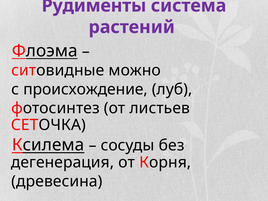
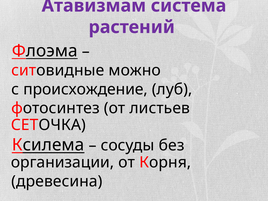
Рудименты: Рудименты -> Атавизмам
дегенерация: дегенерация -> организации
